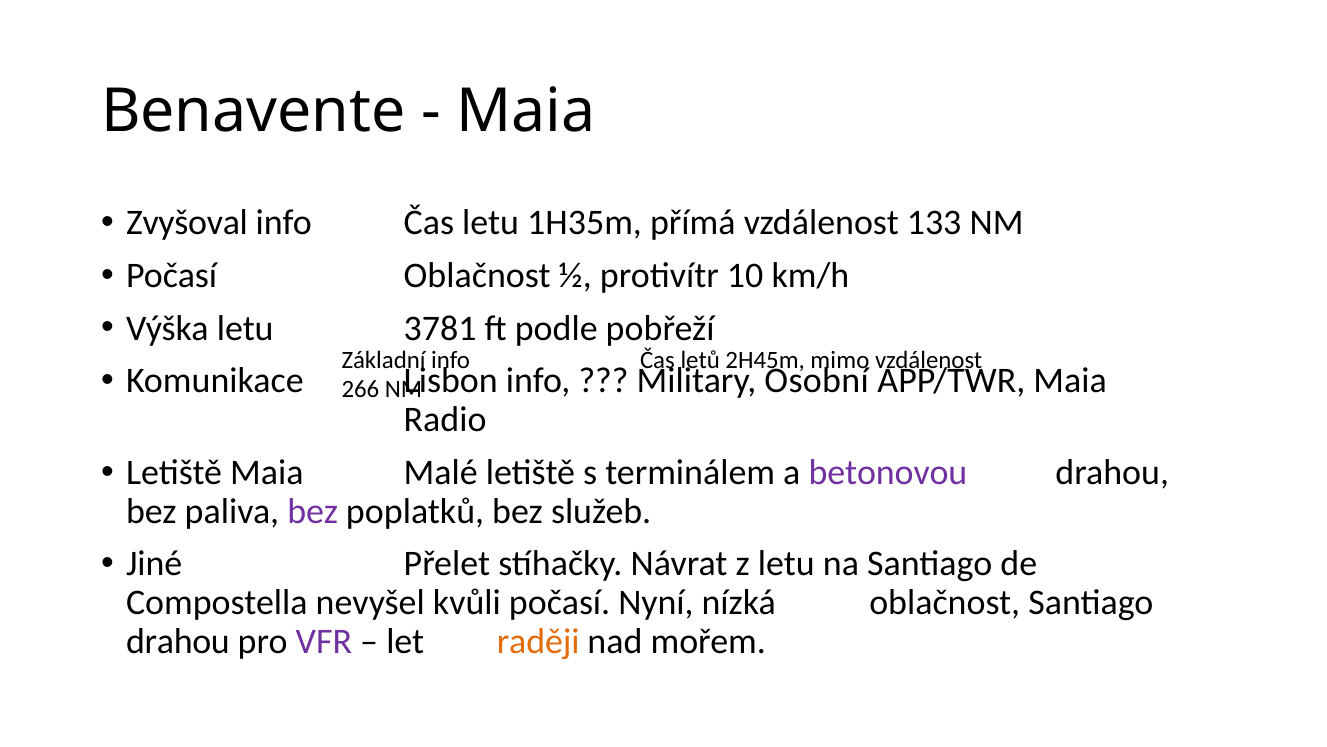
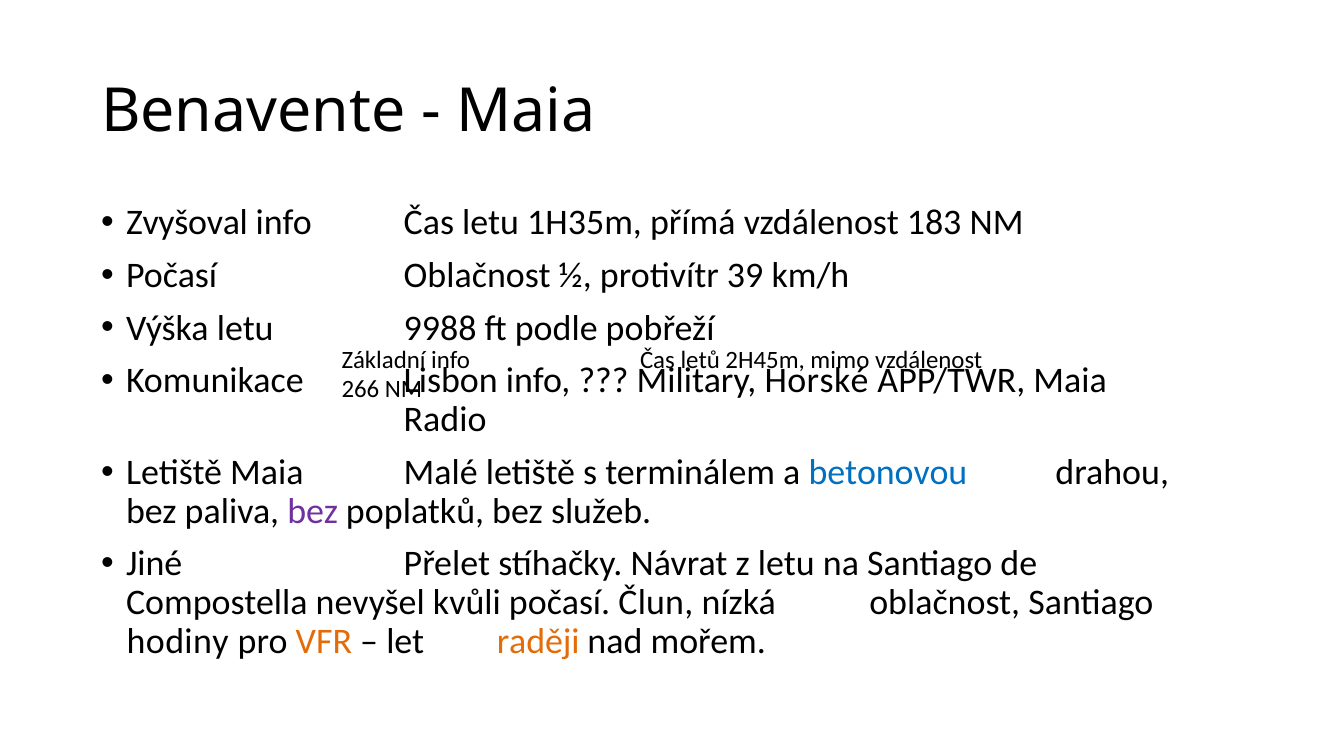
133: 133 -> 183
10: 10 -> 39
3781: 3781 -> 9988
Osobní: Osobní -> Horské
betonovou colour: purple -> blue
Nyní: Nyní -> Člun
drahou at (178, 641): drahou -> hodiny
VFR colour: purple -> orange
